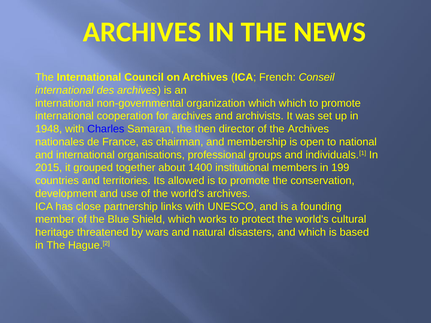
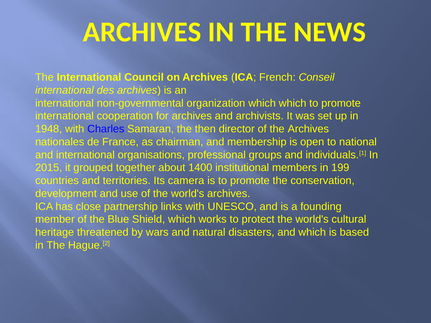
allowed: allowed -> camera
